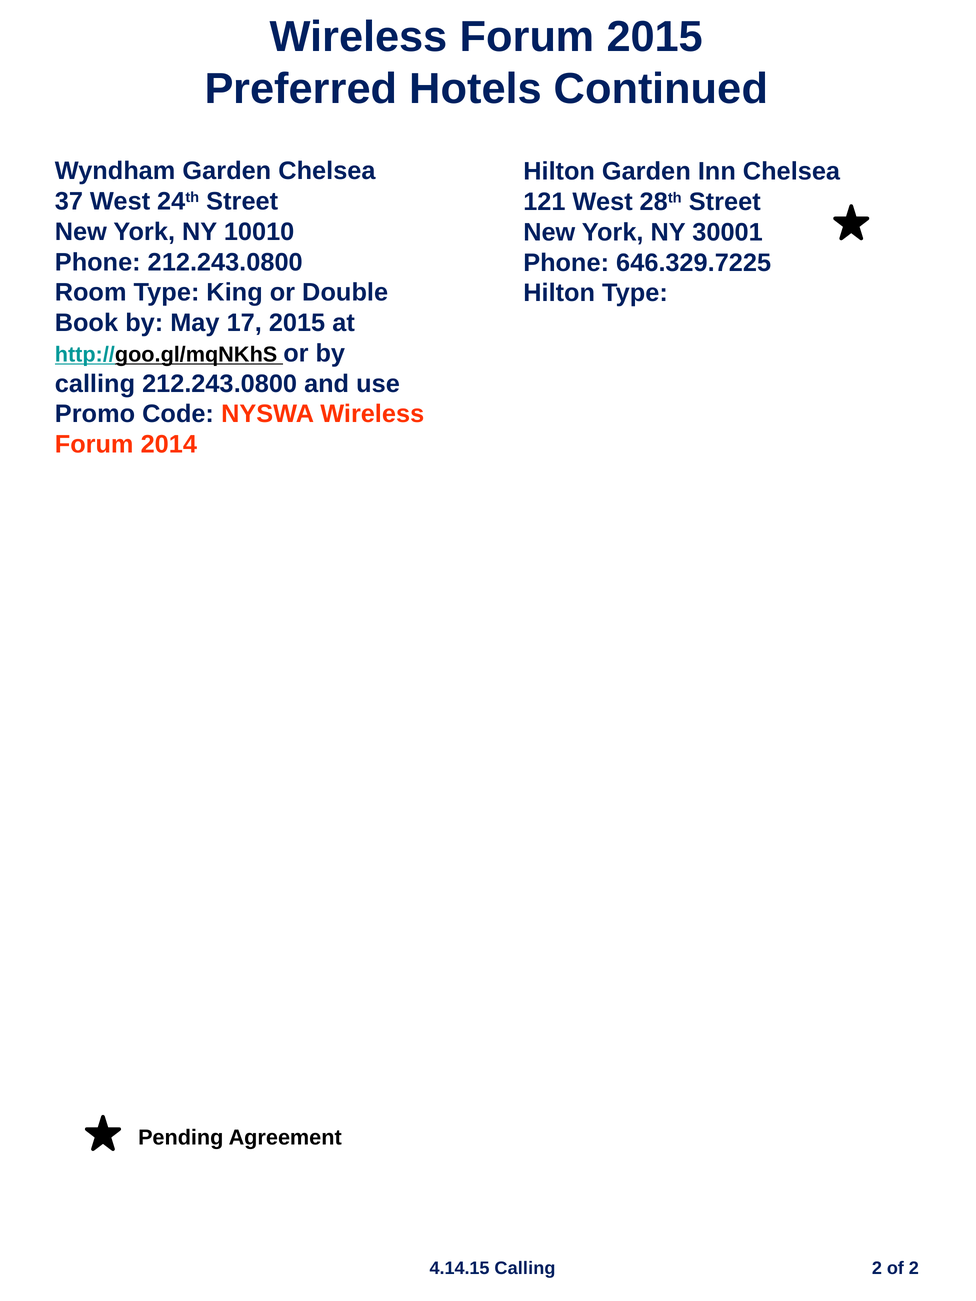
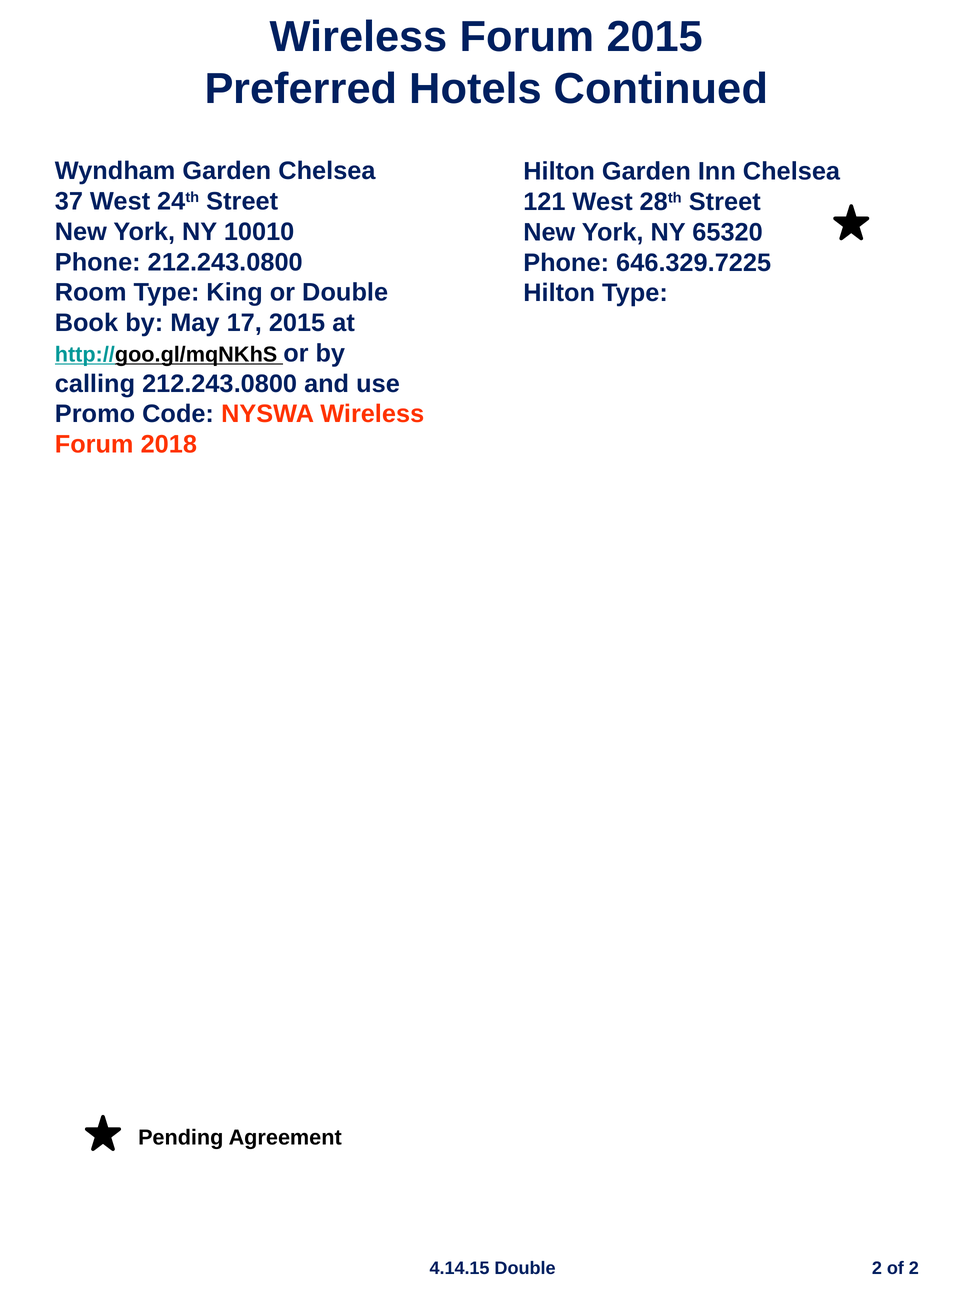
30001: 30001 -> 65320
2014: 2014 -> 2018
4.14.15 Calling: Calling -> Double
